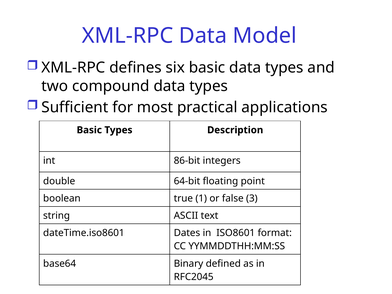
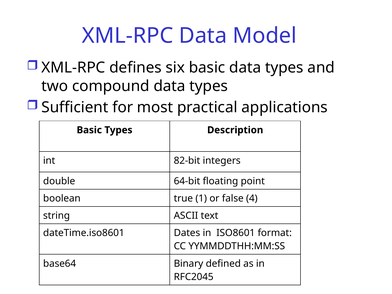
86-bit: 86-bit -> 82-bit
3: 3 -> 4
